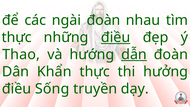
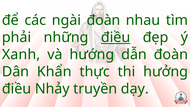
thực at (17, 37): thực -> phải
Thao: Thao -> Xanh
dẫn underline: present -> none
Sống: Sống -> Nhảy
